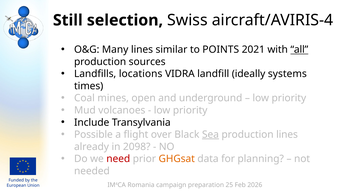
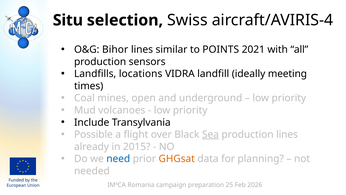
Still: Still -> Situ
Many: Many -> Bihor
all underline: present -> none
sources: sources -> sensors
systems: systems -> meeting
2098: 2098 -> 2015
need colour: red -> blue
